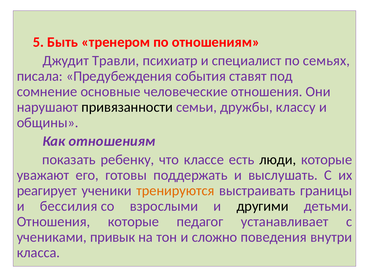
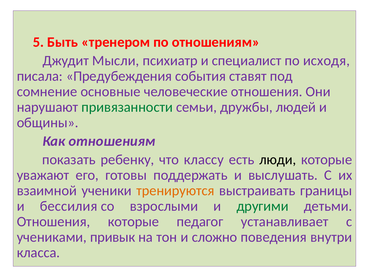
Травли: Травли -> Мысли
семьях: семьях -> исходя
привязанности colour: black -> green
классу: классу -> людей
классе: классе -> классу
реагирует: реагирует -> взаимной
другими colour: black -> green
